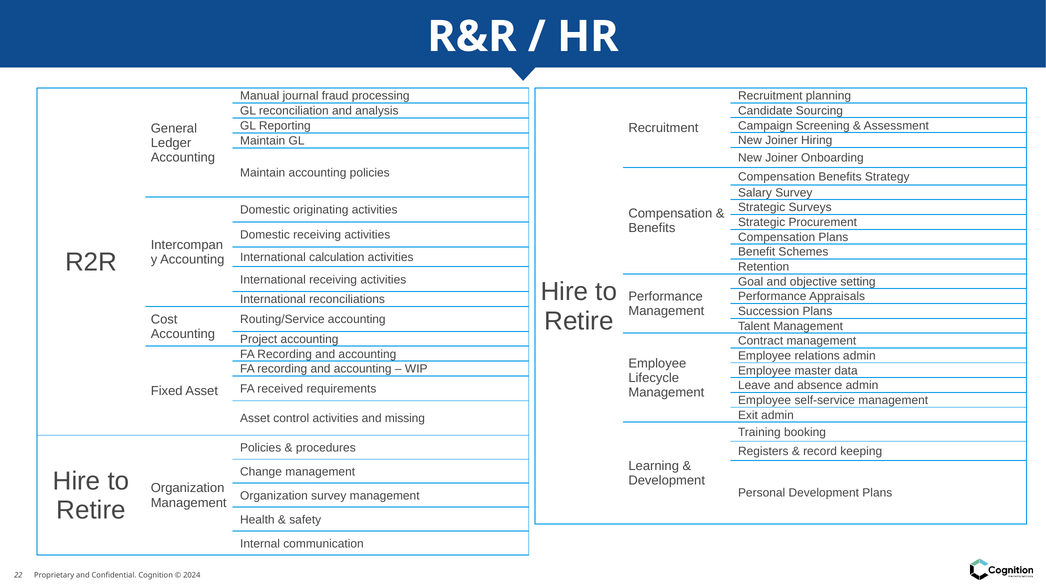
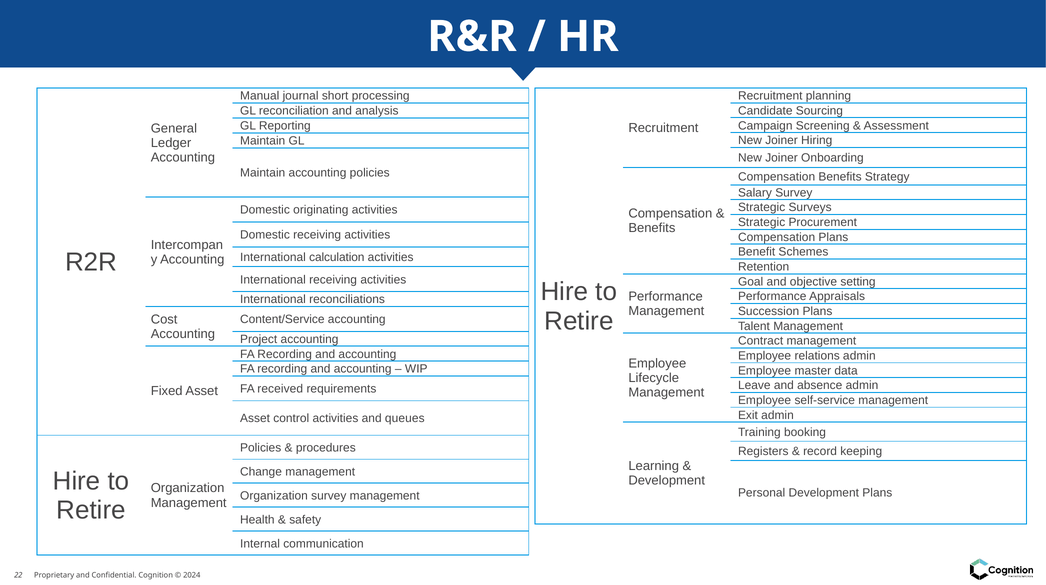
fraud: fraud -> short
Routing/Service: Routing/Service -> Content/Service
missing: missing -> queues
